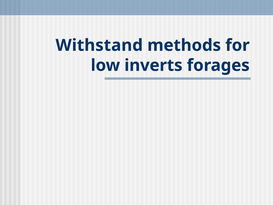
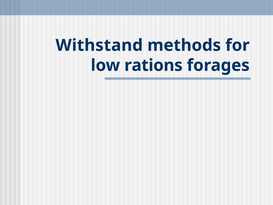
inverts: inverts -> rations
